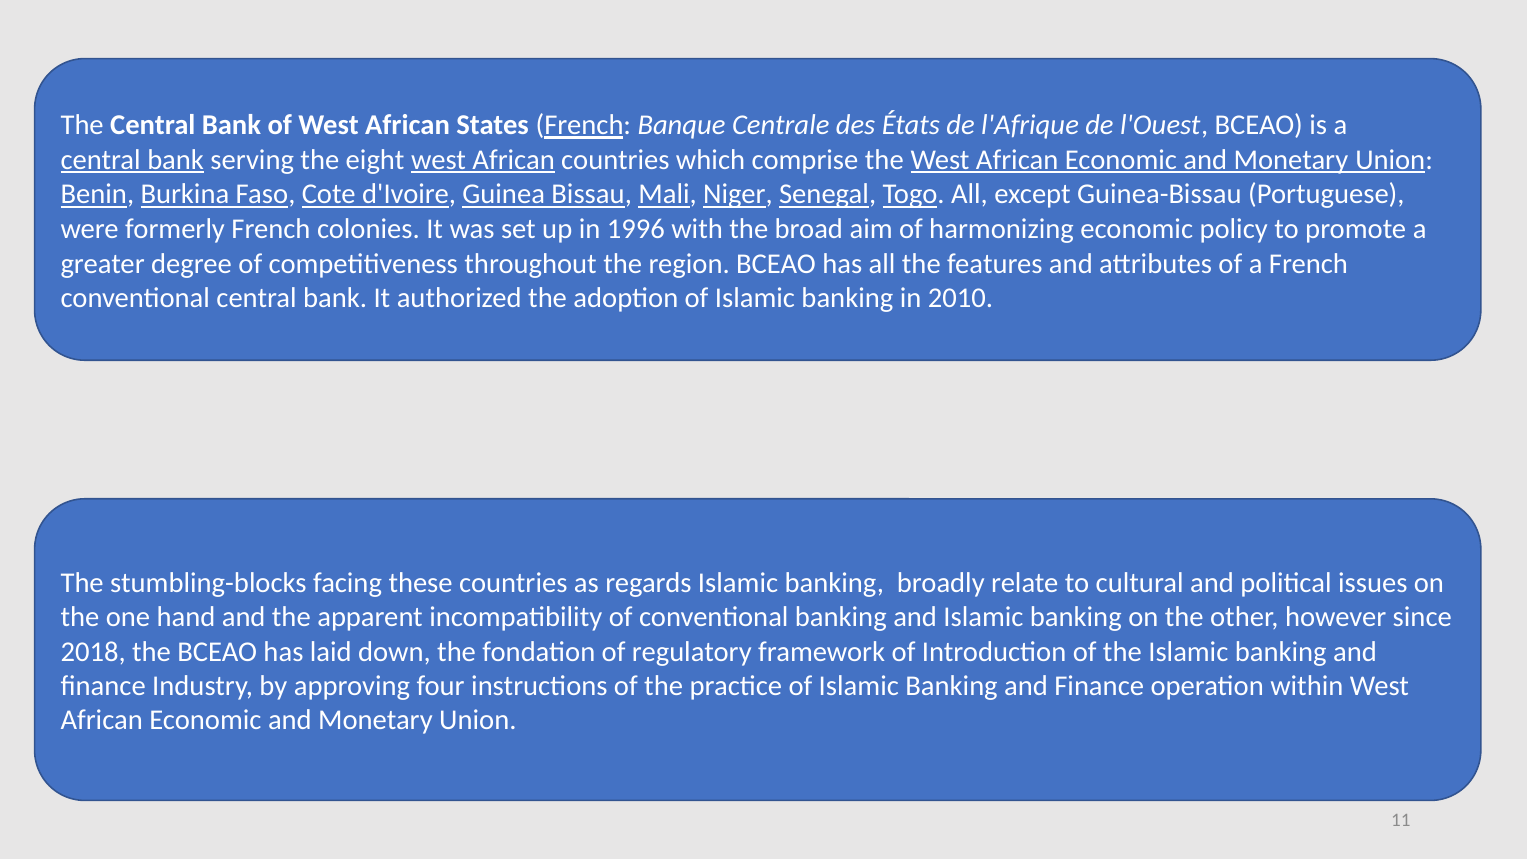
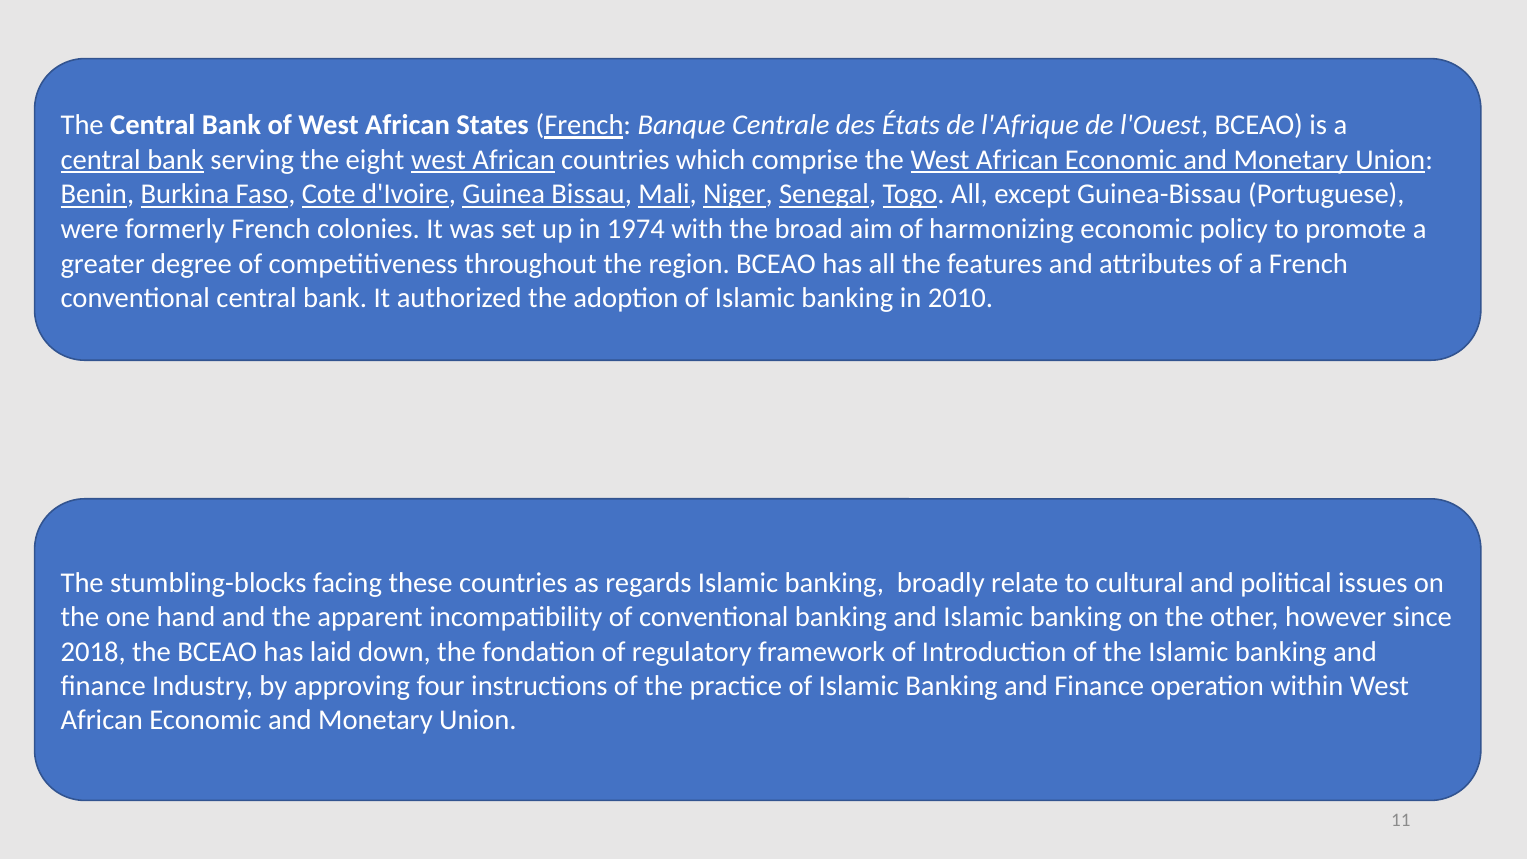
1996: 1996 -> 1974
